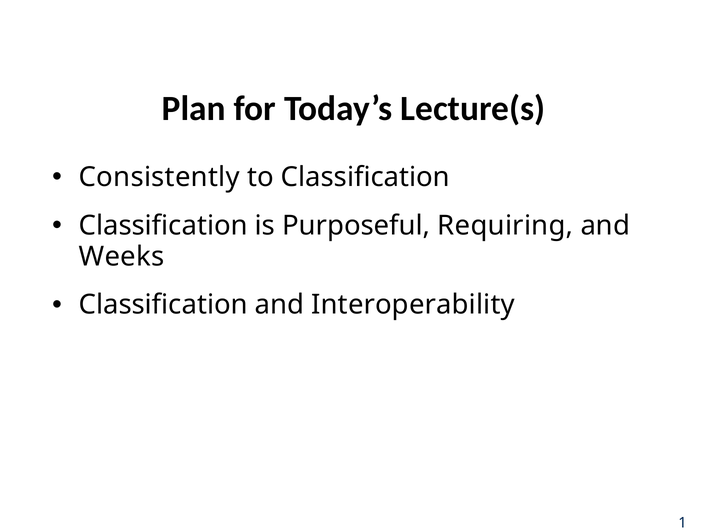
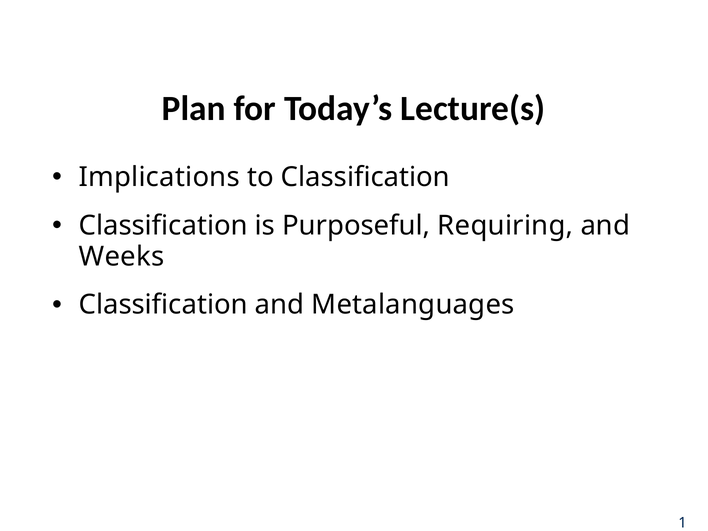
Consistently: Consistently -> Implications
Interoperability: Interoperability -> Metalanguages
